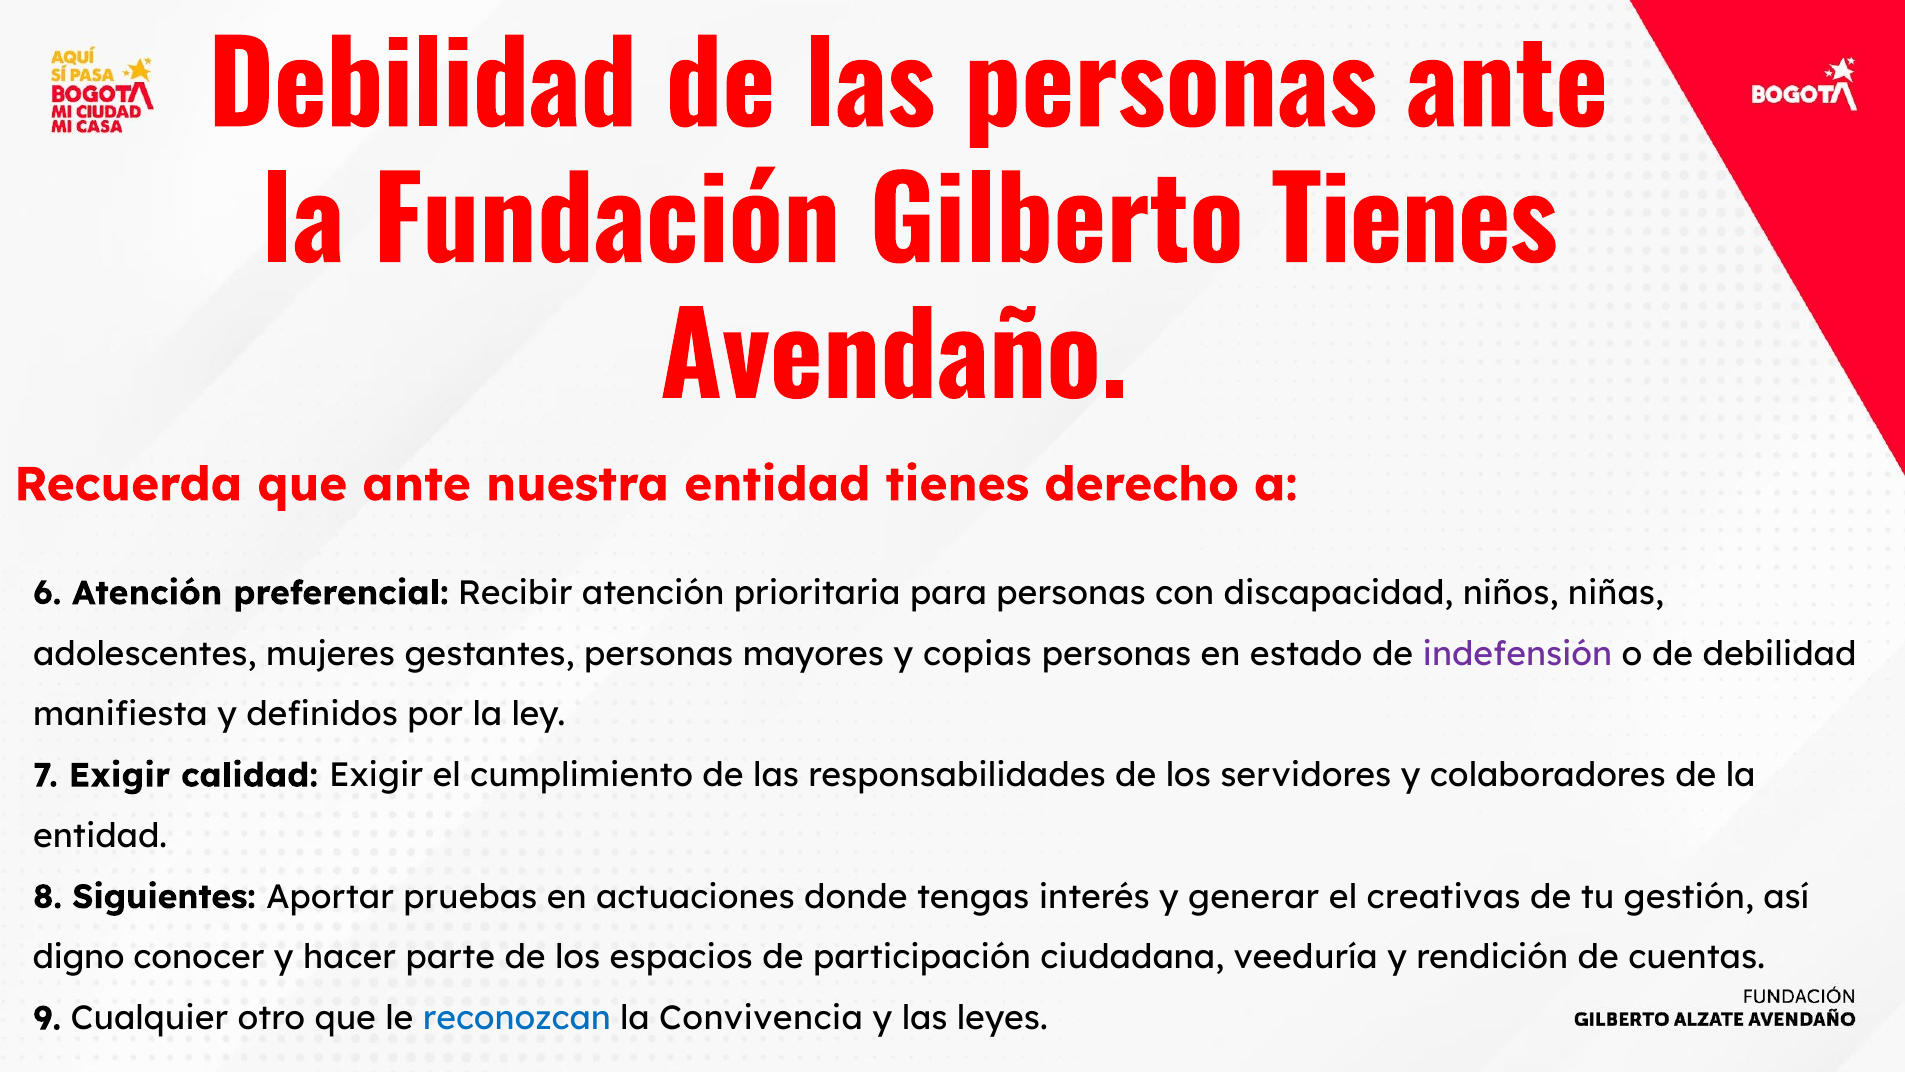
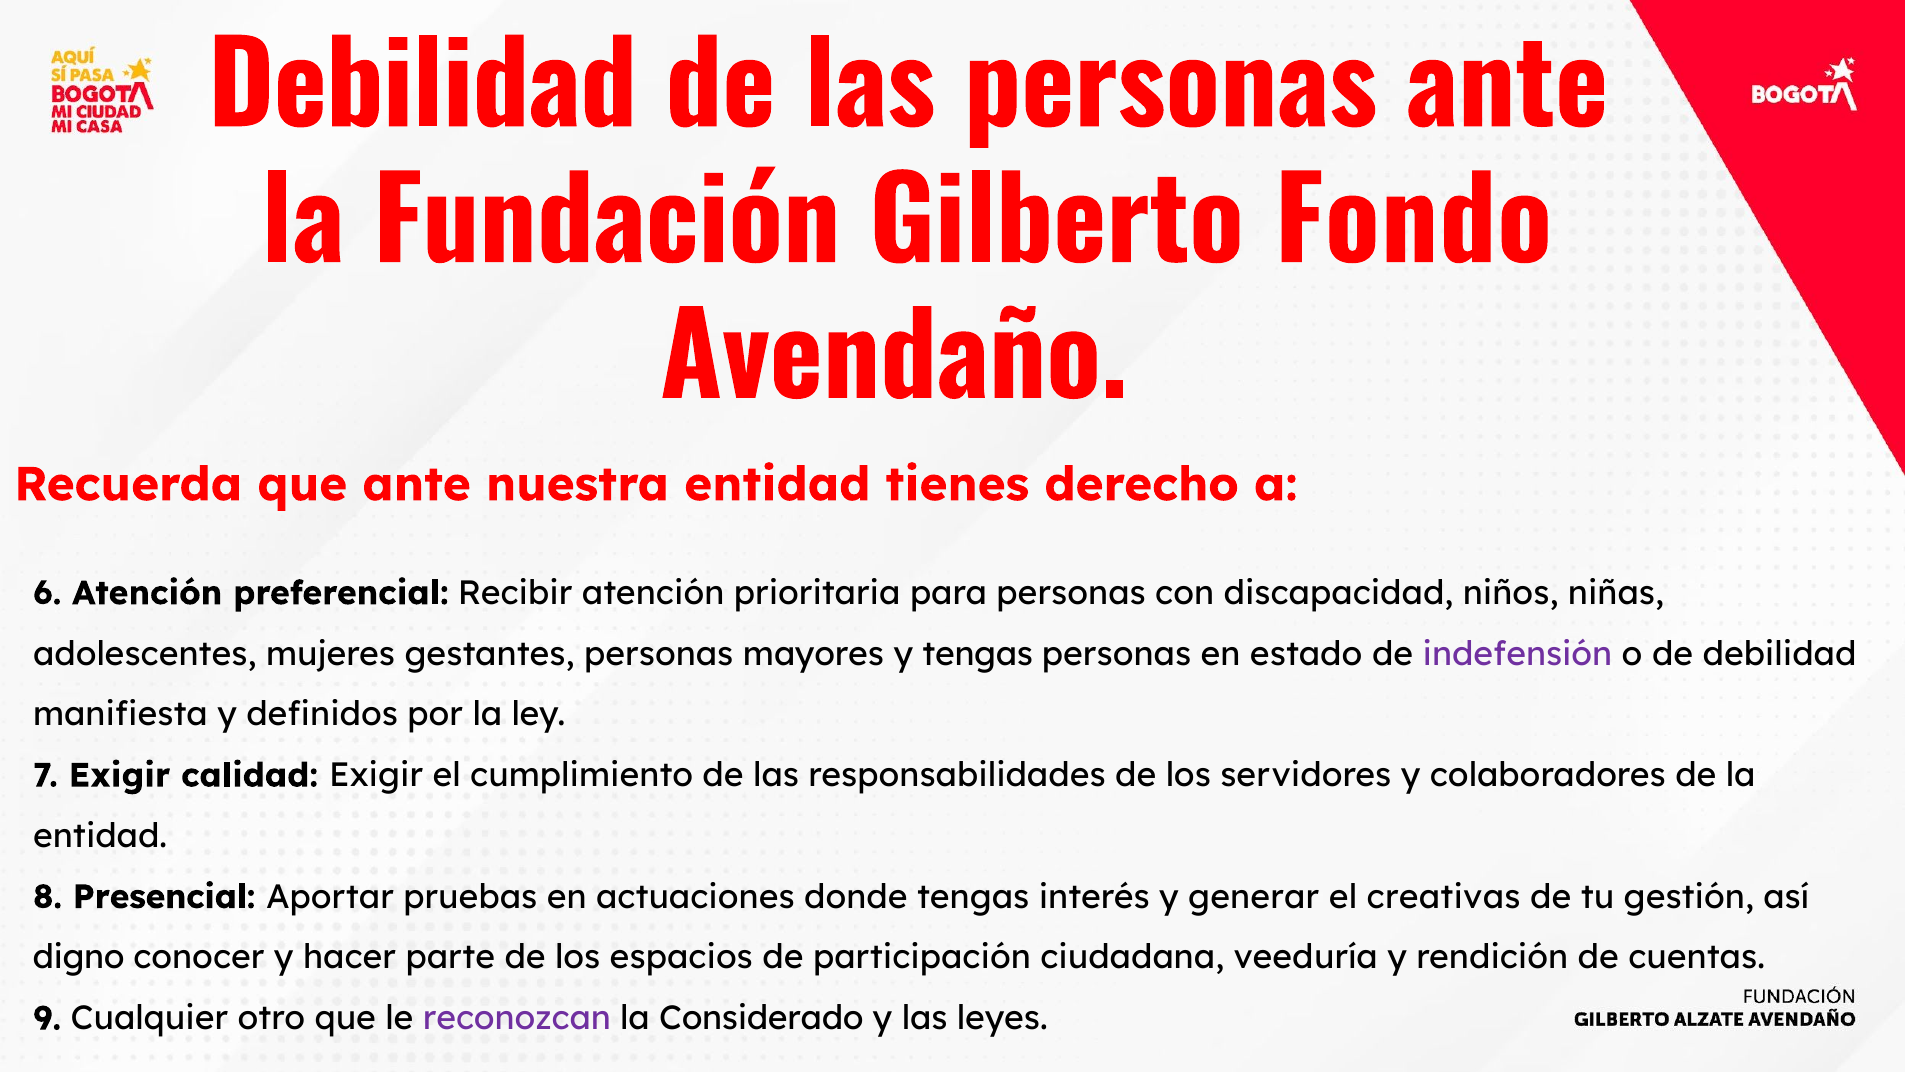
Gilberto Tienes: Tienes -> Fondo
y copias: copias -> tengas
Siguientes: Siguientes -> Presencial
reconozcan colour: blue -> purple
Convivencia: Convivencia -> Considerado
